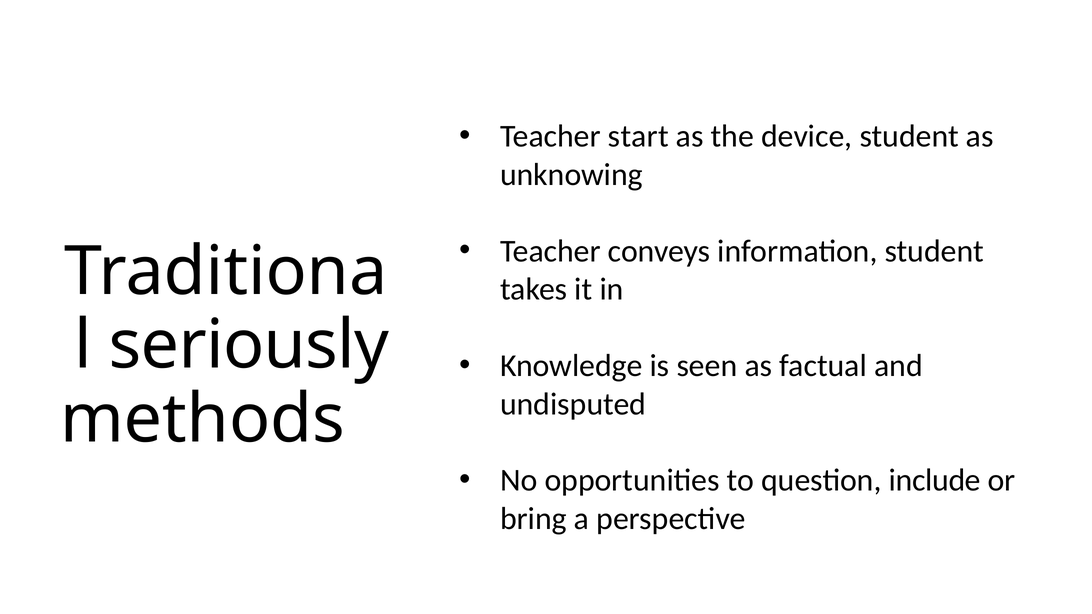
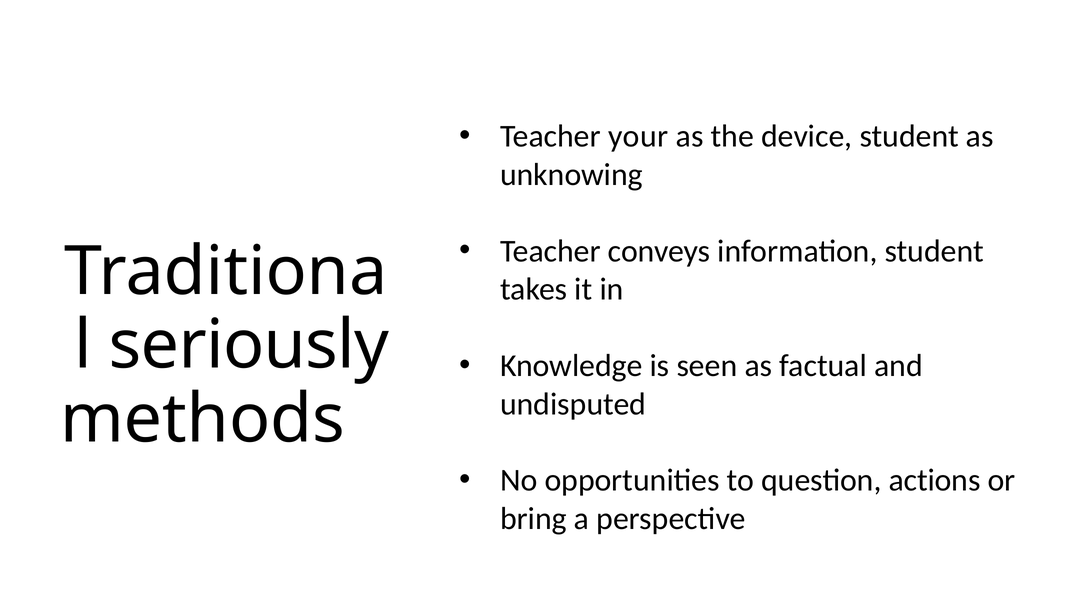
start: start -> your
include: include -> actions
